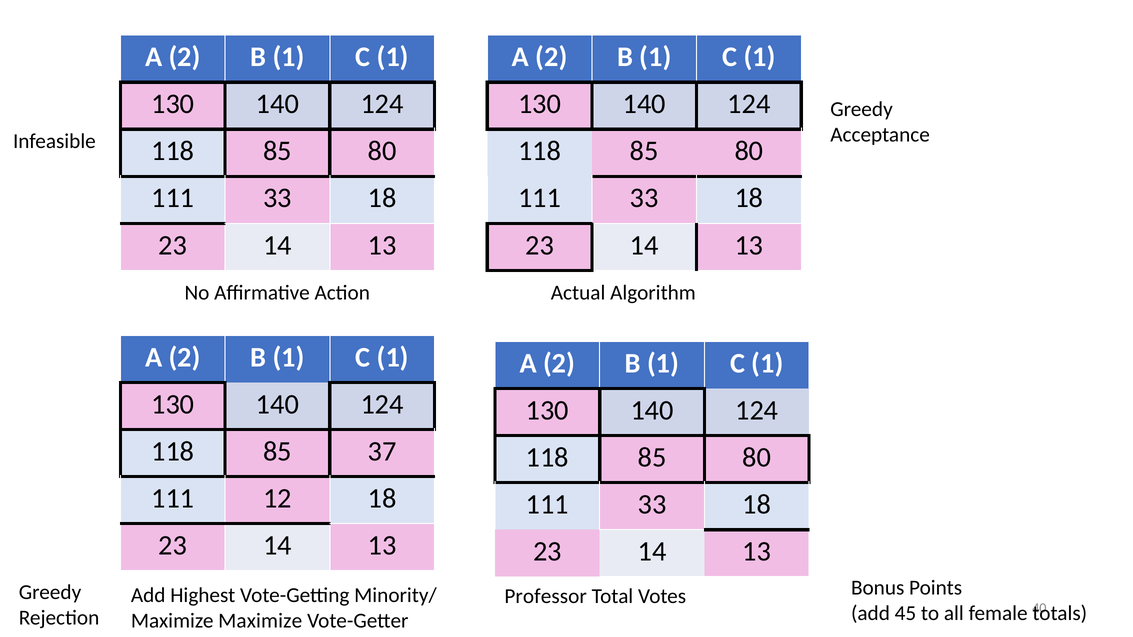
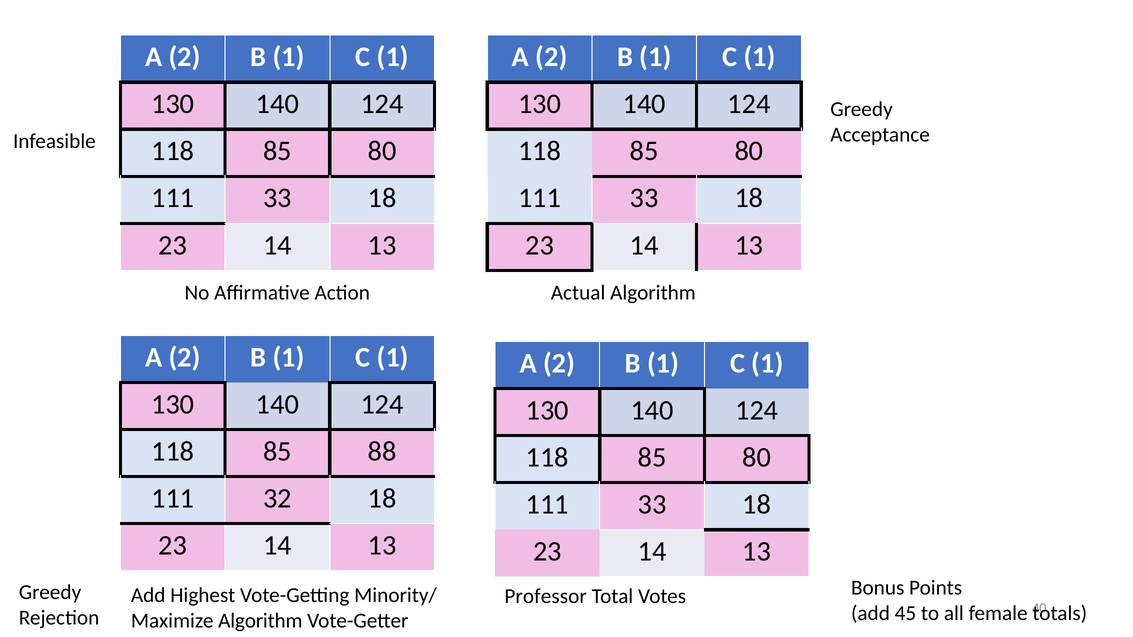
37: 37 -> 88
12: 12 -> 32
Maximize Maximize: Maximize -> Algorithm
